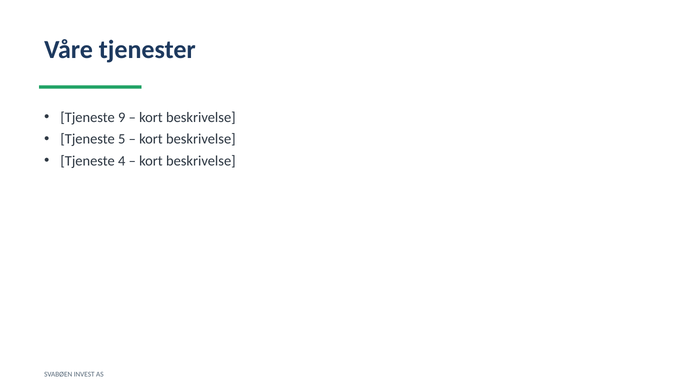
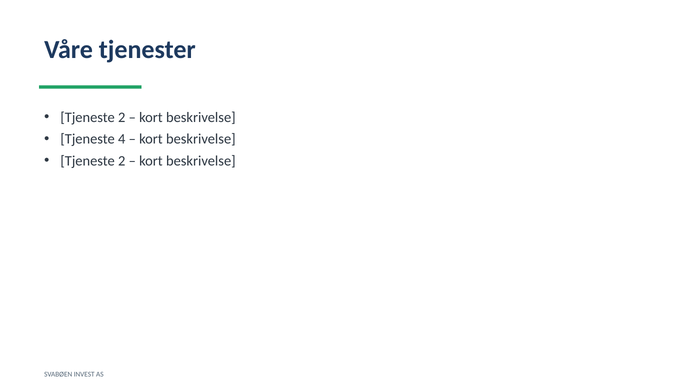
9 at (122, 118): 9 -> 2
5: 5 -> 4
4 at (122, 161): 4 -> 2
